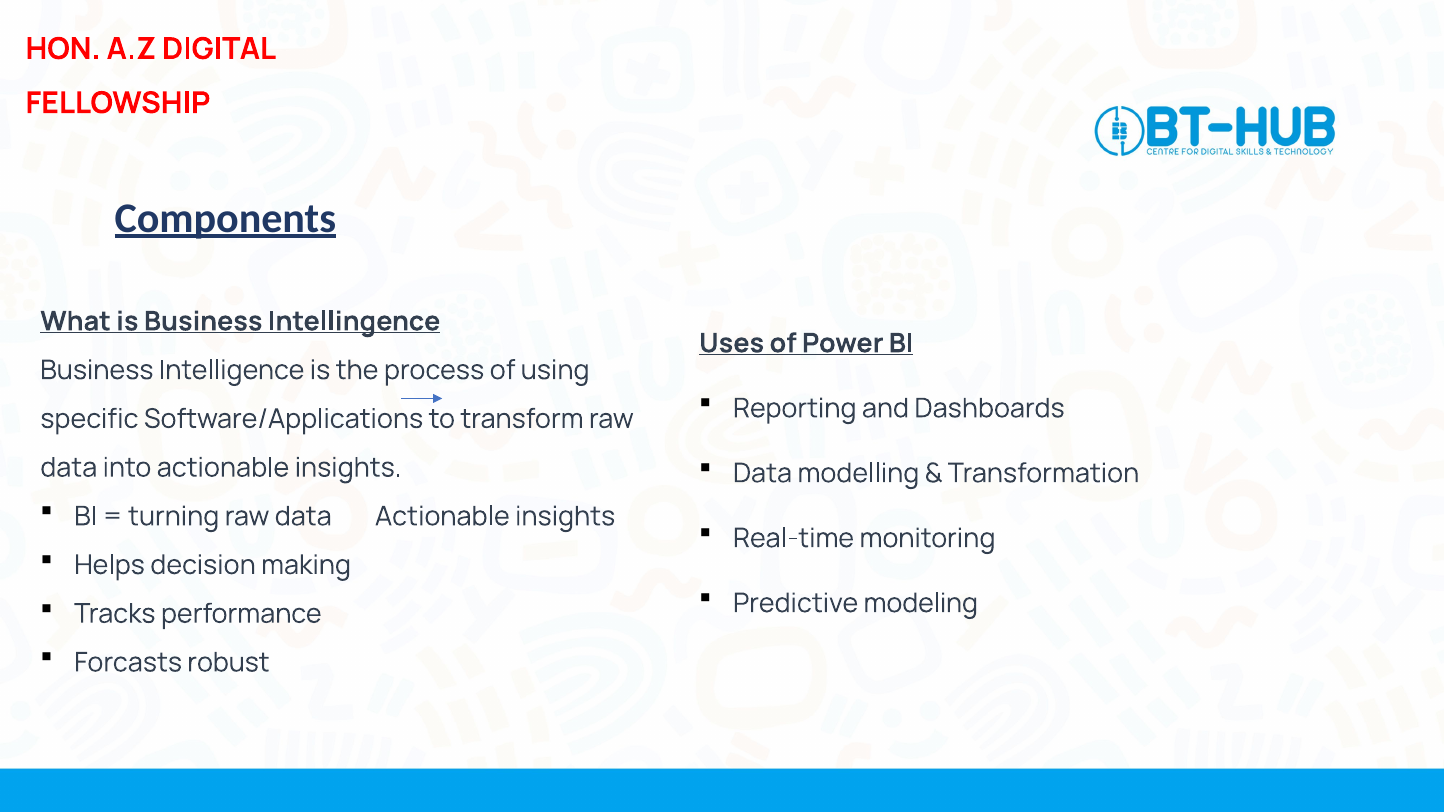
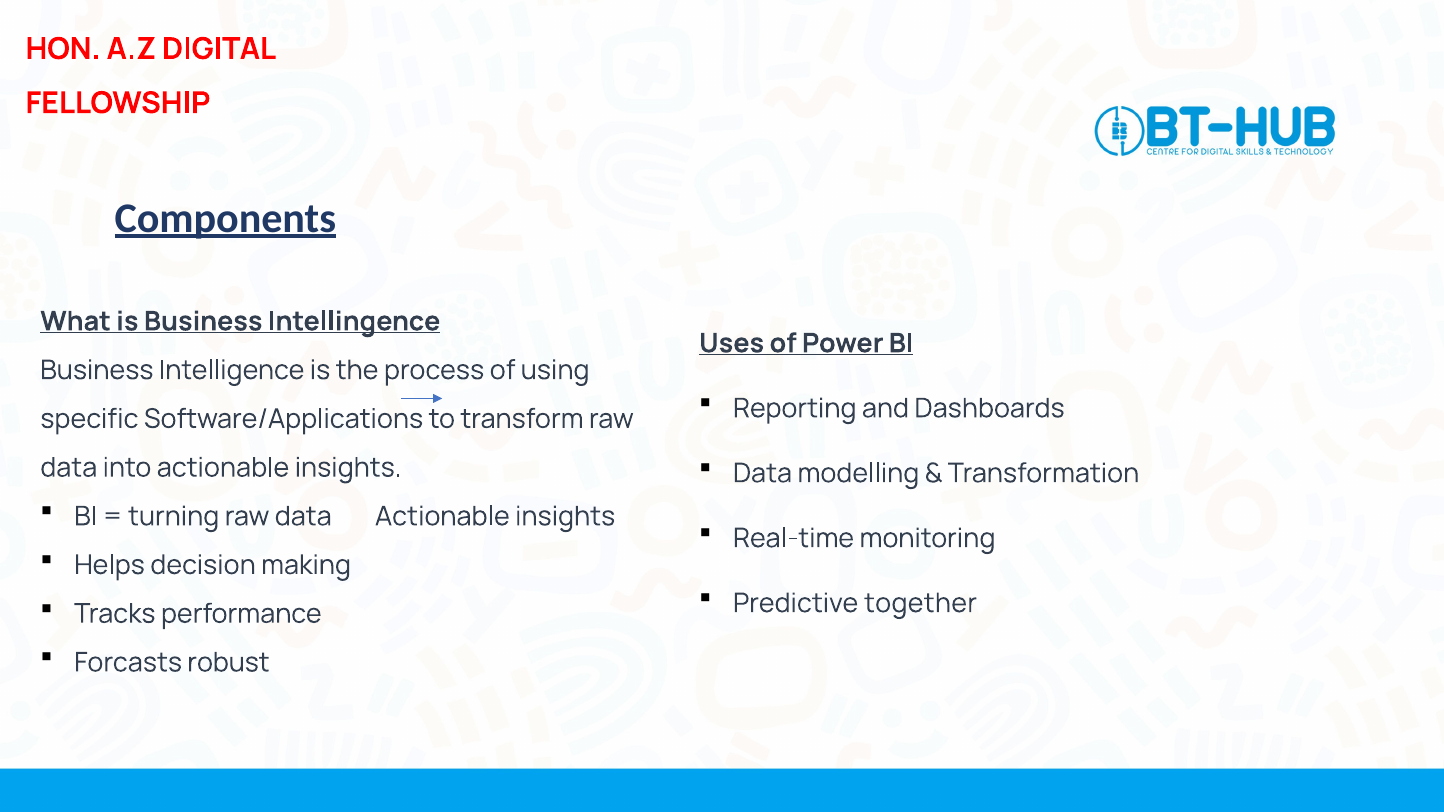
modeling: modeling -> together
